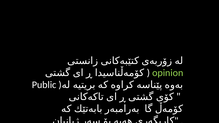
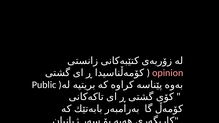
opinion colour: light green -> pink
